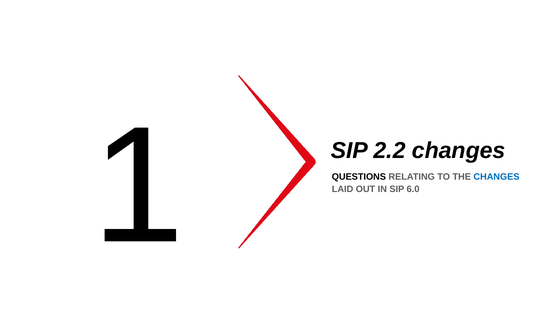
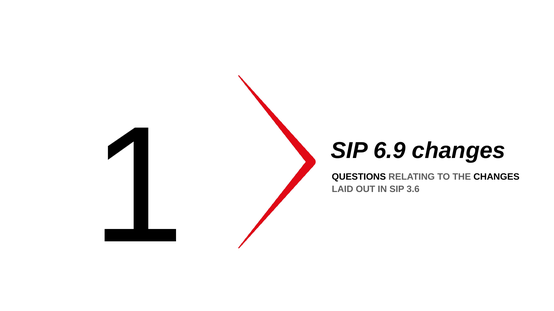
2.2: 2.2 -> 6.9
CHANGES at (496, 177) colour: blue -> black
6.0: 6.0 -> 3.6
